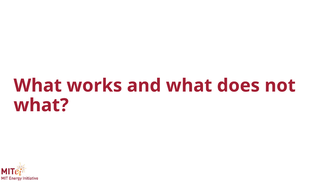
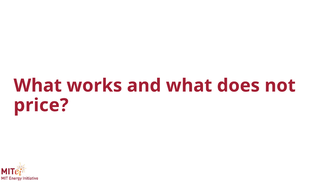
what at (41, 105): what -> price
